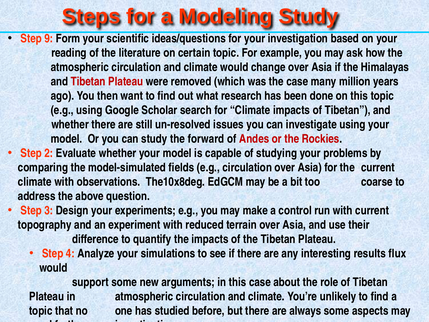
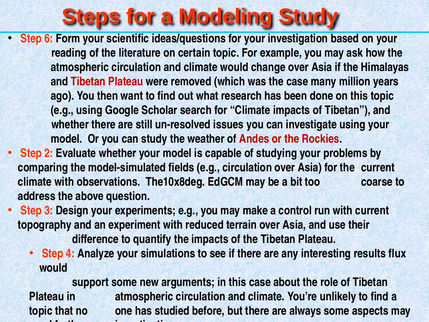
9: 9 -> 6
forward: forward -> weather
